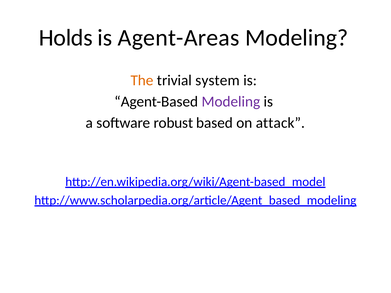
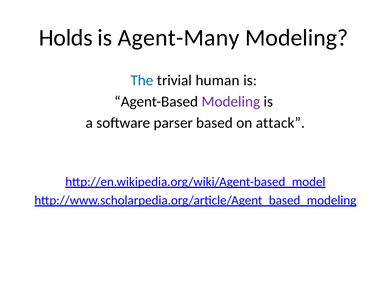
Agent-Areas: Agent-Areas -> Agent-Many
The colour: orange -> blue
system: system -> human
robust: robust -> parser
